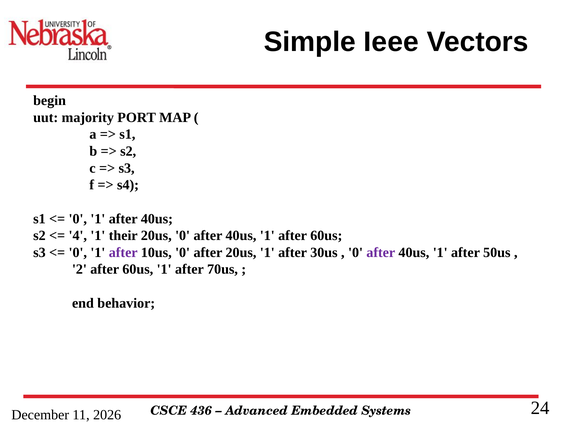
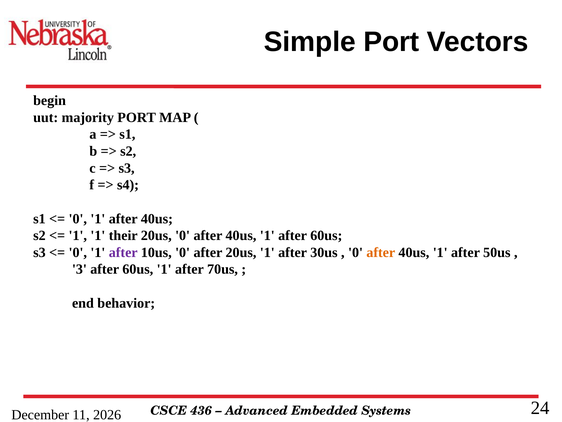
Simple Ieee: Ieee -> Port
4 at (78, 235): 4 -> 1
after at (381, 252) colour: purple -> orange
2: 2 -> 3
